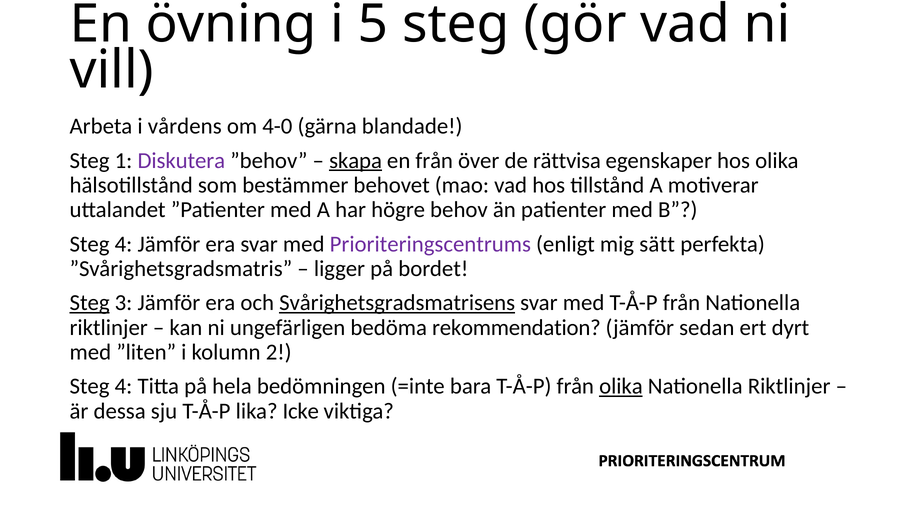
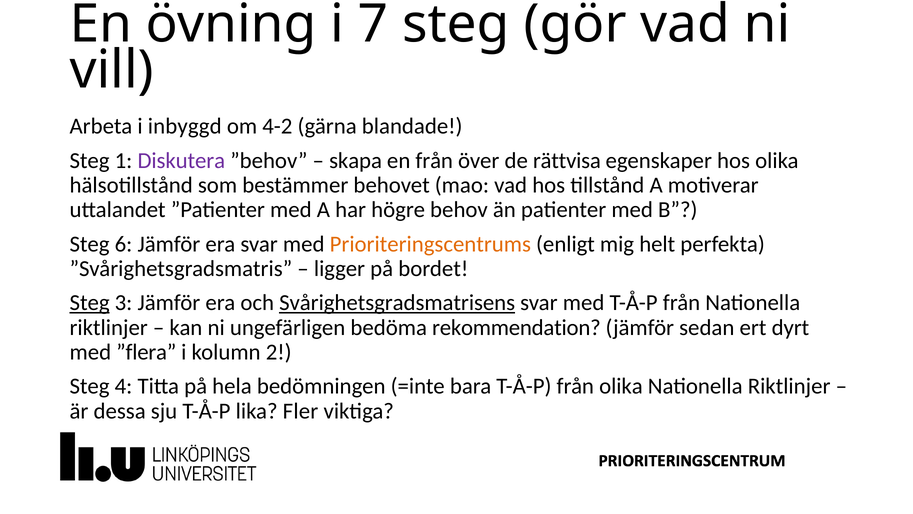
5: 5 -> 7
vårdens: vårdens -> inbyggd
4-0: 4-0 -> 4-2
skapa underline: present -> none
4 at (124, 244): 4 -> 6
Prioriteringscentrums colour: purple -> orange
sätt: sätt -> helt
”liten: ”liten -> ”flera
olika at (621, 386) underline: present -> none
Icke: Icke -> Fler
